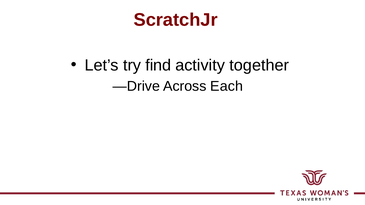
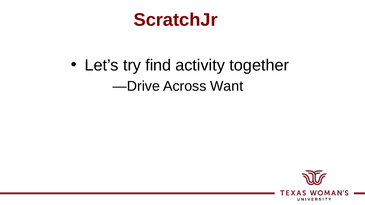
Each: Each -> Want
